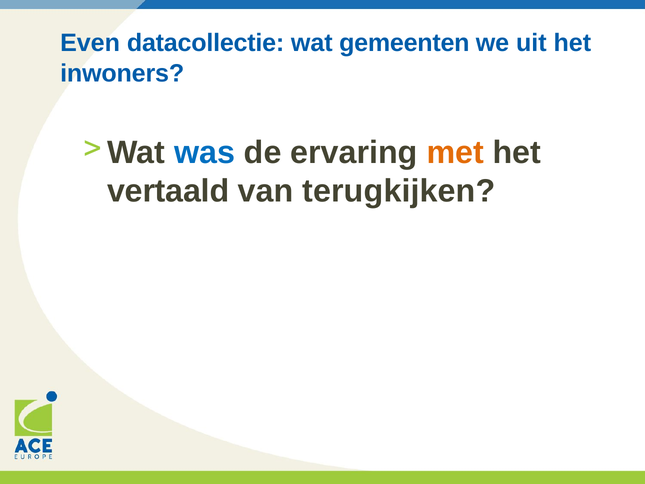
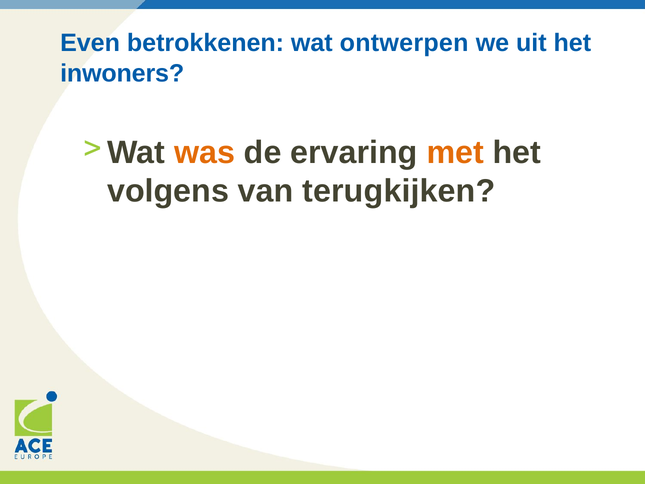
datacollectie: datacollectie -> betrokkenen
gemeenten: gemeenten -> ontwerpen
was colour: blue -> orange
vertaald: vertaald -> volgens
